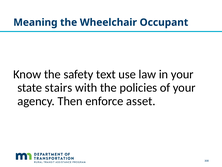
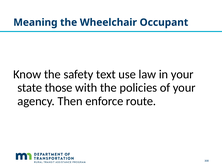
stairs: stairs -> those
asset: asset -> route
